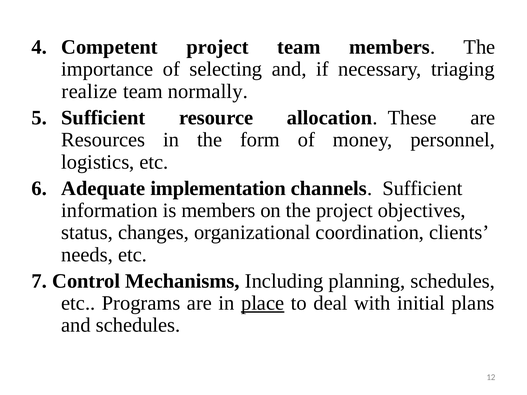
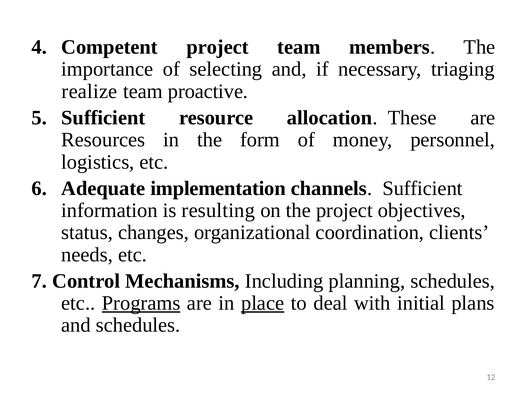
normally: normally -> proactive
is members: members -> resulting
Programs underline: none -> present
